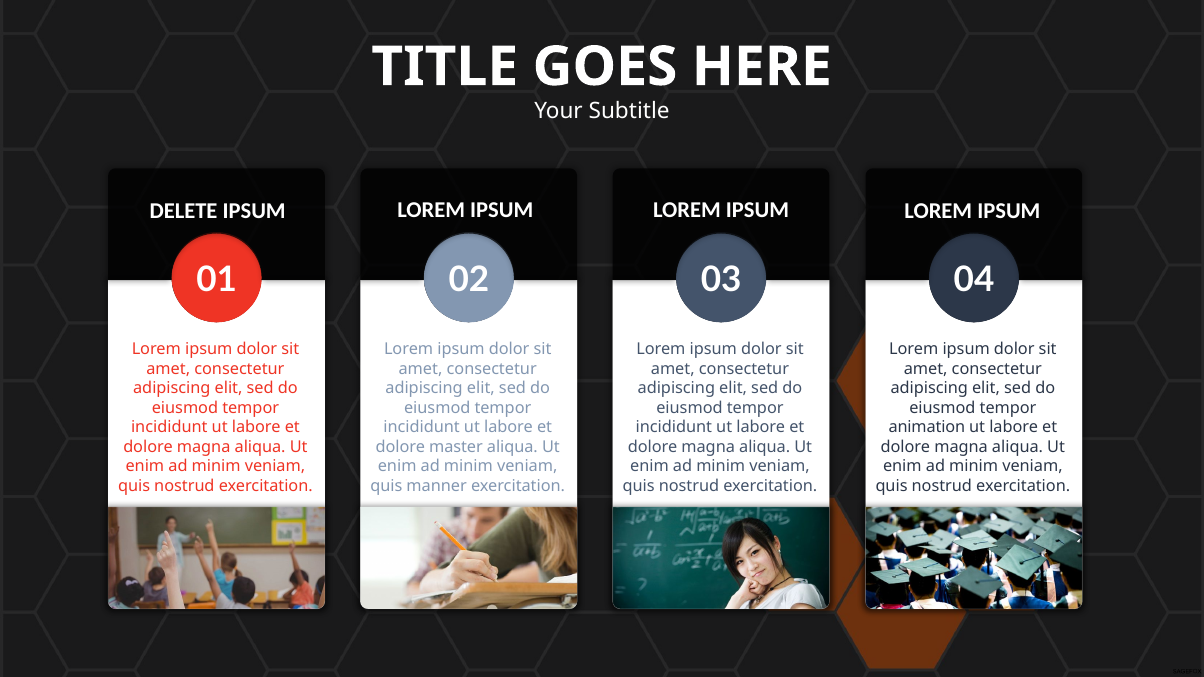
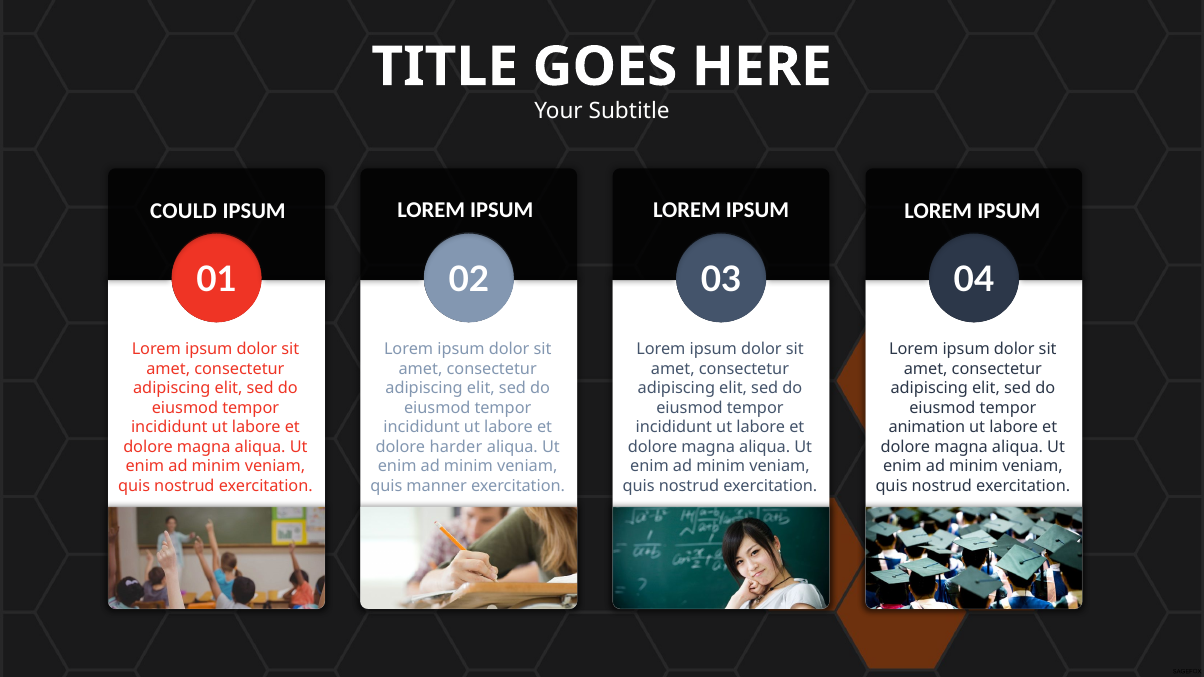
DELETE: DELETE -> COULD
master: master -> harder
